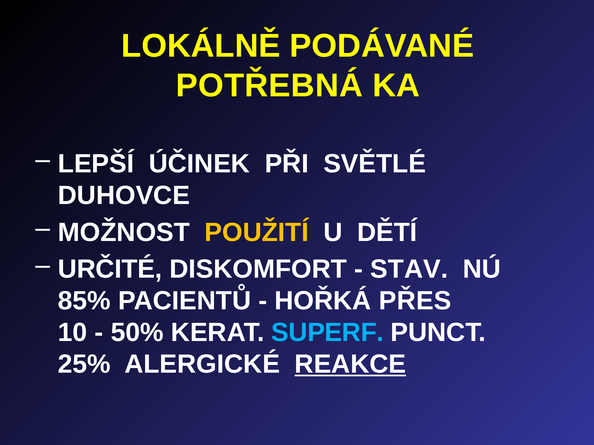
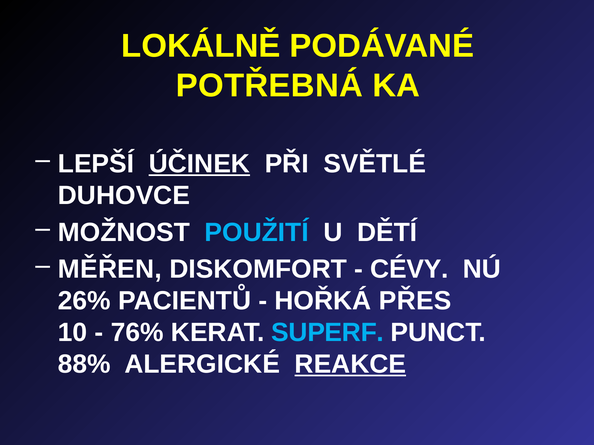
ÚČINEK underline: none -> present
POUŽITÍ colour: yellow -> light blue
URČITÉ: URČITÉ -> MĚŘEN
STAV: STAV -> CÉVY
85%: 85% -> 26%
50%: 50% -> 76%
25%: 25% -> 88%
